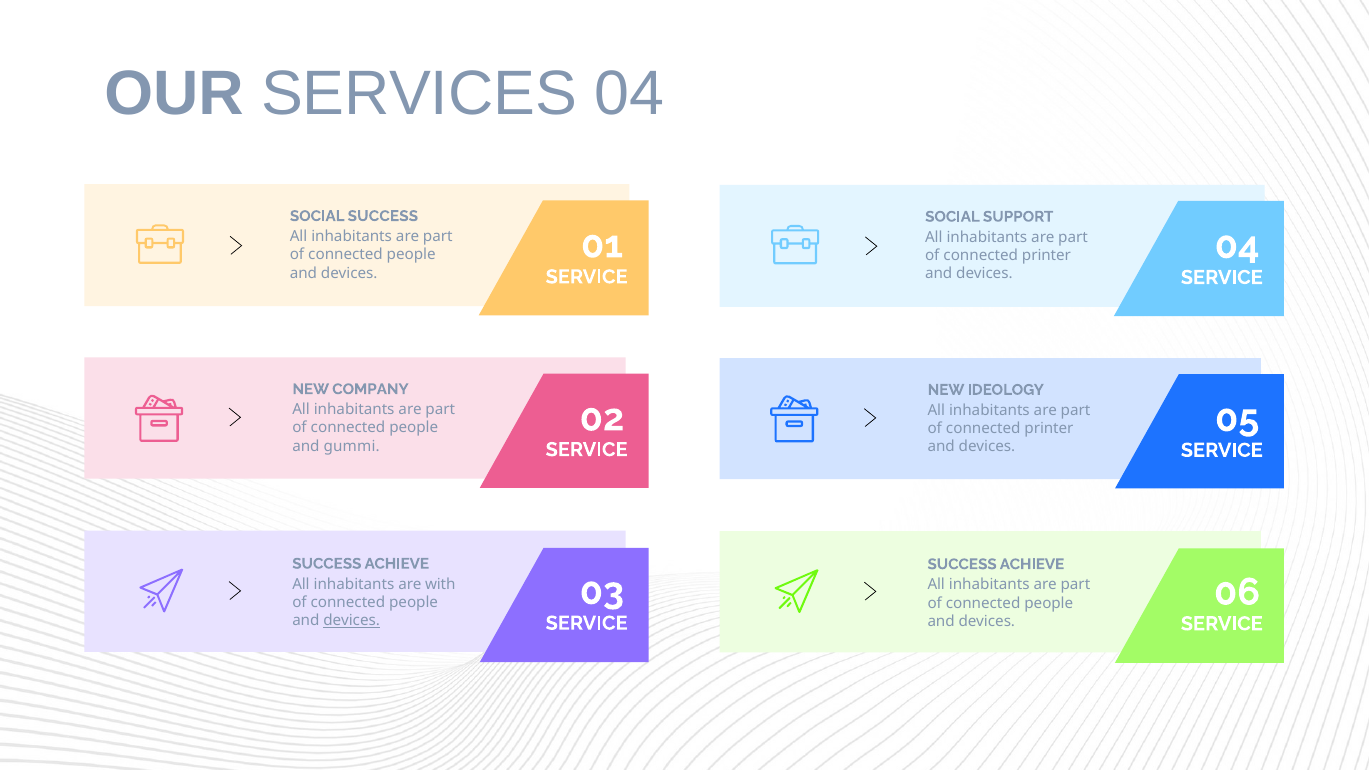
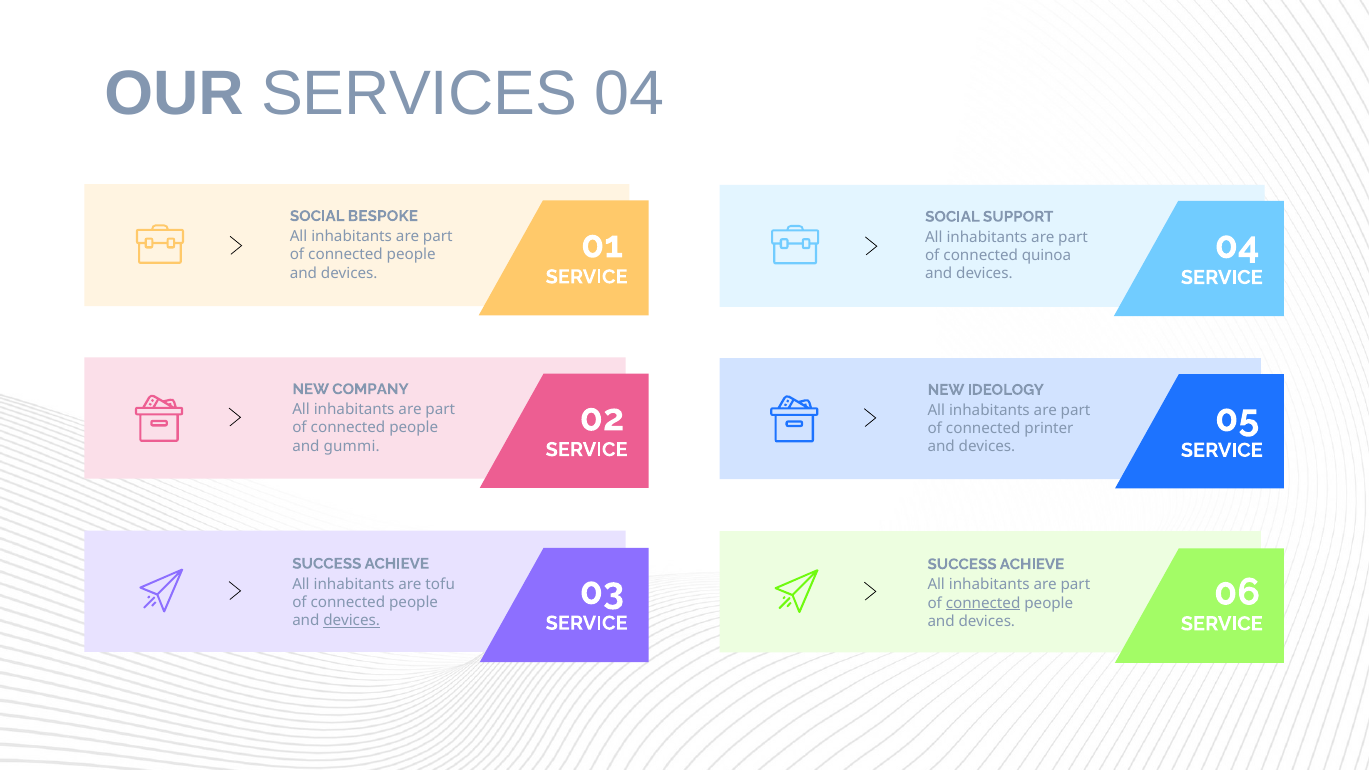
SOCIAL SUCCESS: SUCCESS -> BESPOKE
printer at (1046, 255): printer -> quinoa
with: with -> tofu
connected at (983, 603) underline: none -> present
